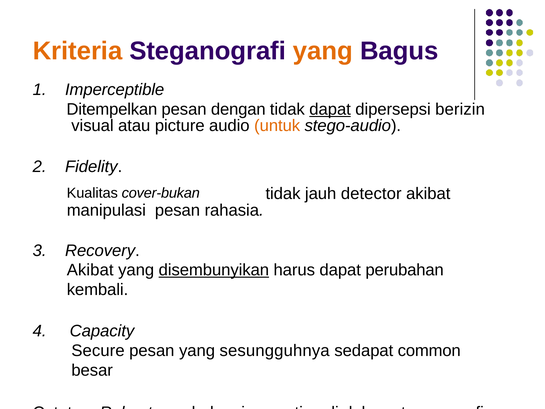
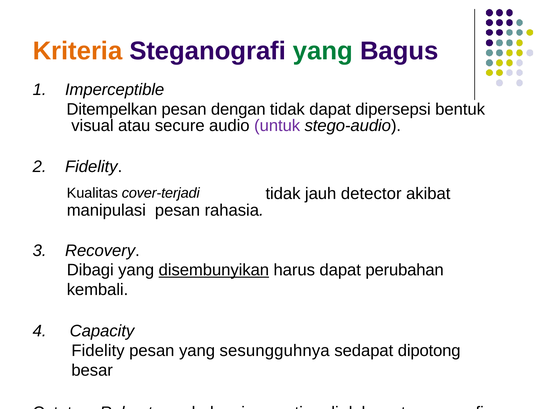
yang at (323, 51) colour: orange -> green
dapat at (330, 109) underline: present -> none
berizin: berizin -> bentuk
picture: picture -> secure
untuk colour: orange -> purple
cover-bukan: cover-bukan -> cover-terjadi
Akibat at (90, 270): Akibat -> Dibagi
Secure at (98, 350): Secure -> Fidelity
common: common -> dipotong
